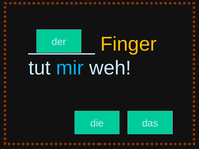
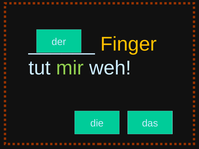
mir colour: light blue -> light green
